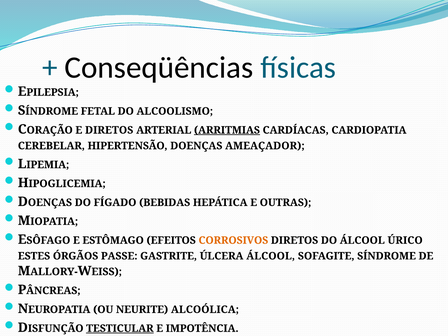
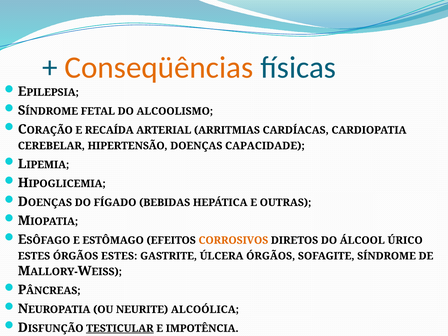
Conseqüências colour: black -> orange
E DIRETOS: DIRETOS -> RECAÍDA
ARRITMIAS underline: present -> none
AMEAÇADOR: AMEAÇADOR -> CAPACIDADE
ÓRGÃOS PASSE: PASSE -> ESTES
ÚLCERA ÁLCOOL: ÁLCOOL -> ÓRGÃOS
